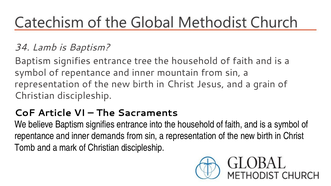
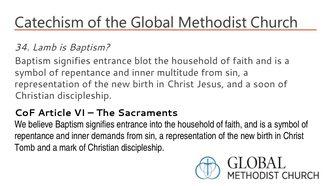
tree: tree -> blot
mountain: mountain -> multitude
grain: grain -> soon
